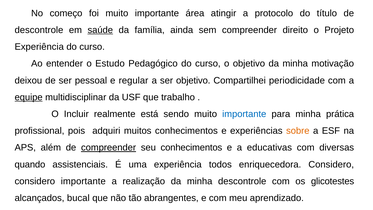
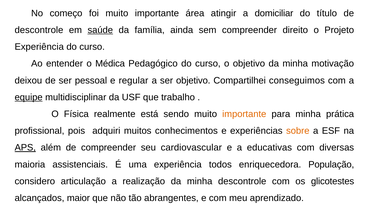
protocolo: protocolo -> domiciliar
Estudo: Estudo -> Médica
periodicidade: periodicidade -> conseguimos
Incluir: Incluir -> Física
importante at (244, 114) colour: blue -> orange
APS underline: none -> present
compreender at (109, 147) underline: present -> none
seu conhecimentos: conhecimentos -> cardiovascular
quando: quando -> maioria
enriquecedora Considero: Considero -> População
considero importante: importante -> articulação
bucal: bucal -> maior
